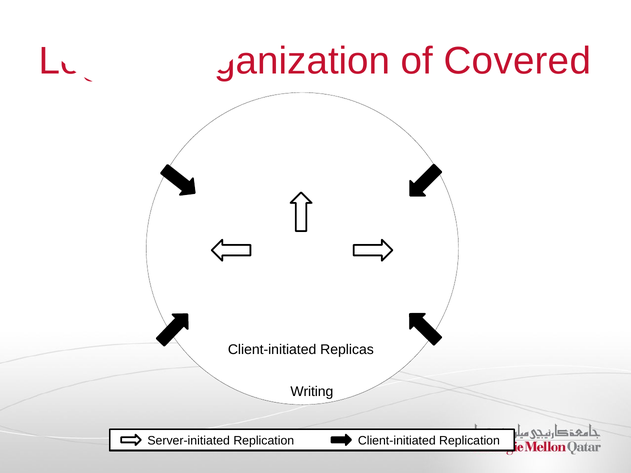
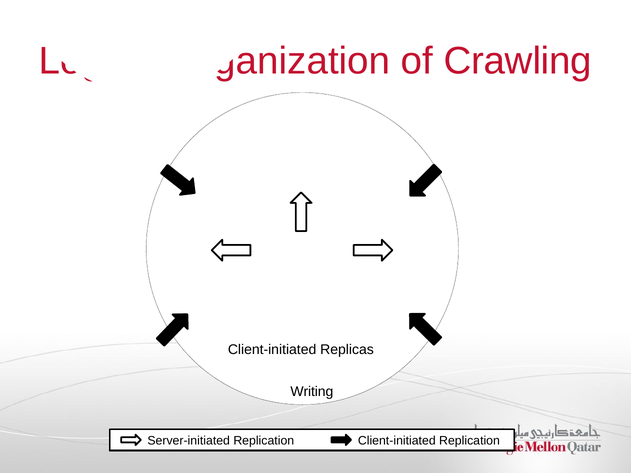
Covered: Covered -> Crawling
